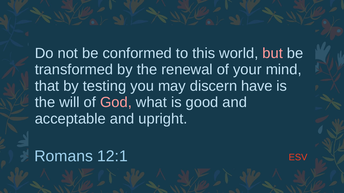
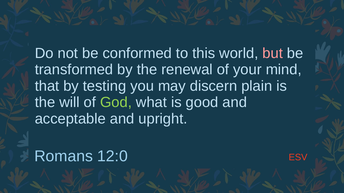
have: have -> plain
God colour: pink -> light green
12:1: 12:1 -> 12:0
